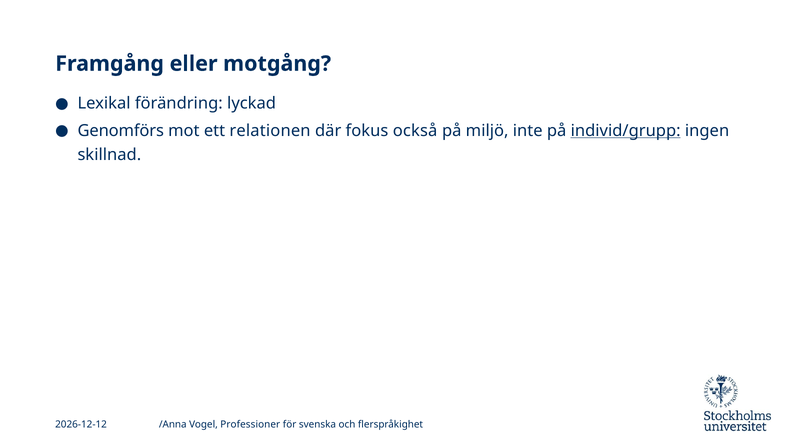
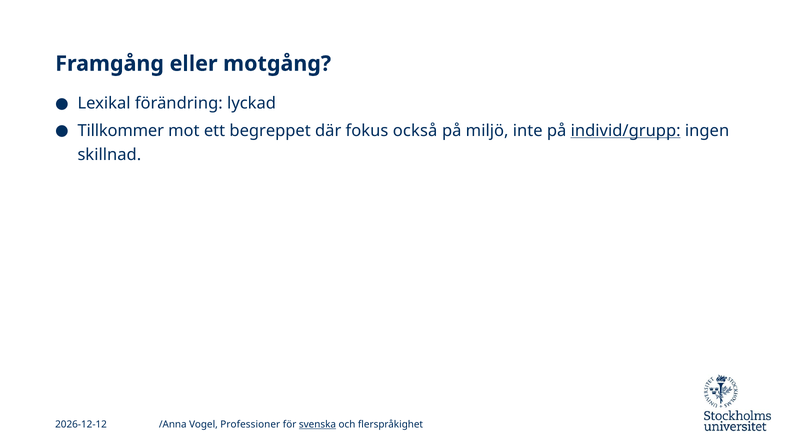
Genomförs: Genomförs -> Tillkommer
relationen: relationen -> begreppet
svenska underline: none -> present
